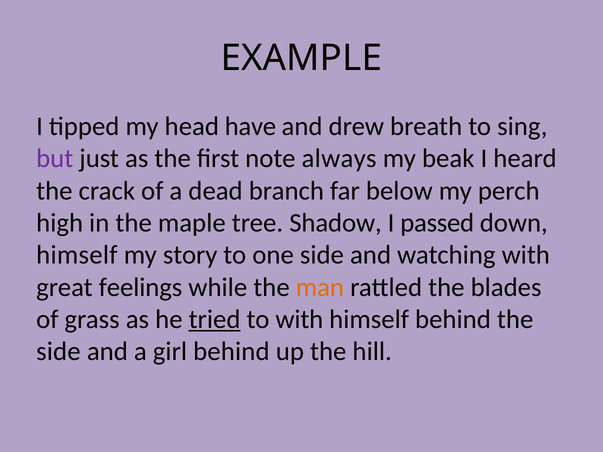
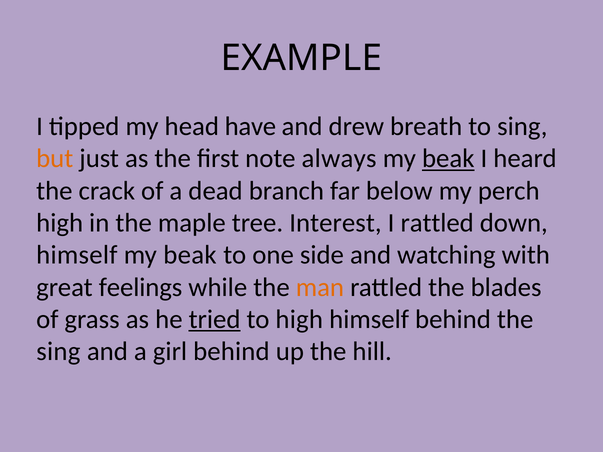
but colour: purple -> orange
beak at (448, 159) underline: none -> present
Shadow: Shadow -> Interest
I passed: passed -> rattled
story at (190, 255): story -> beak
to with: with -> high
side at (58, 352): side -> sing
